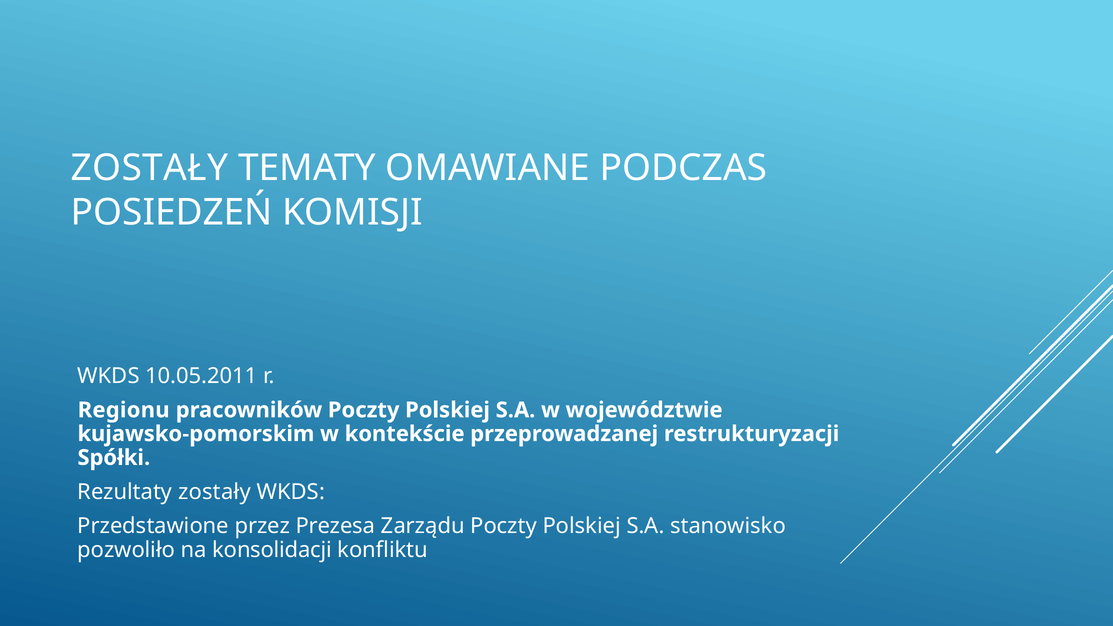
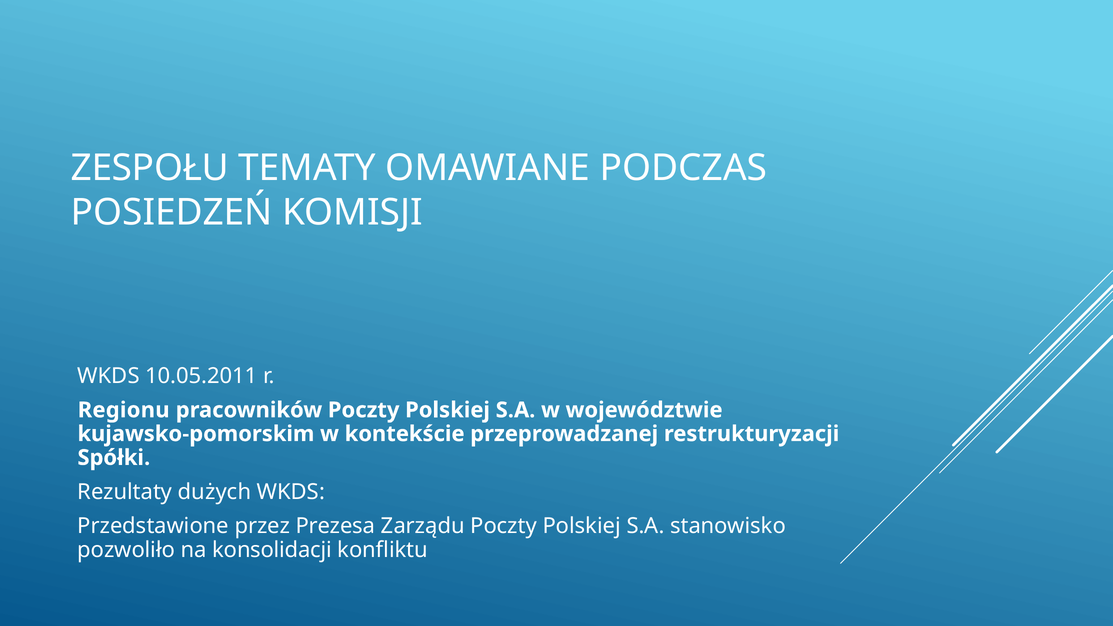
ZOSTAŁY at (150, 168): ZOSTAŁY -> ZESPOŁU
Rezultaty zostały: zostały -> dużych
